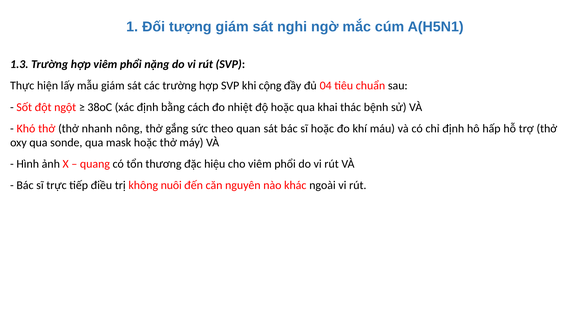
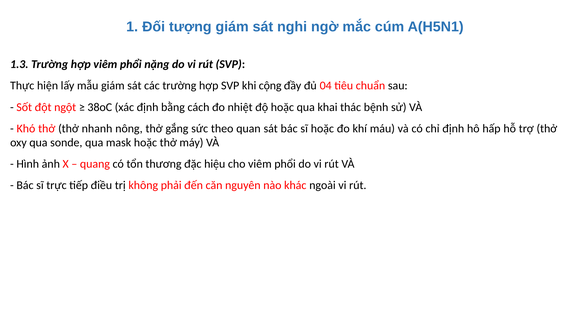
nuôi: nuôi -> phải
